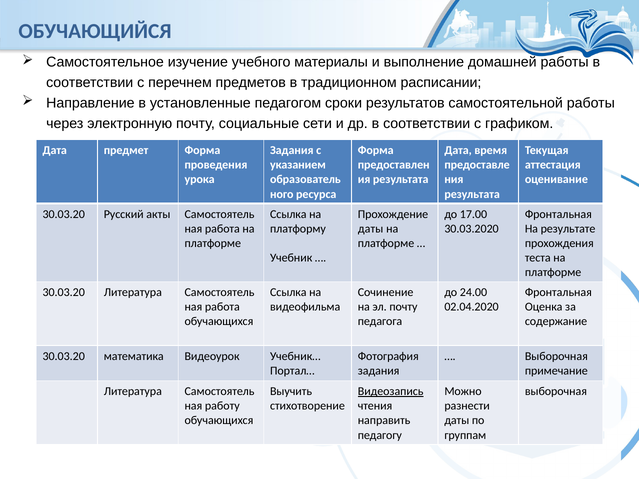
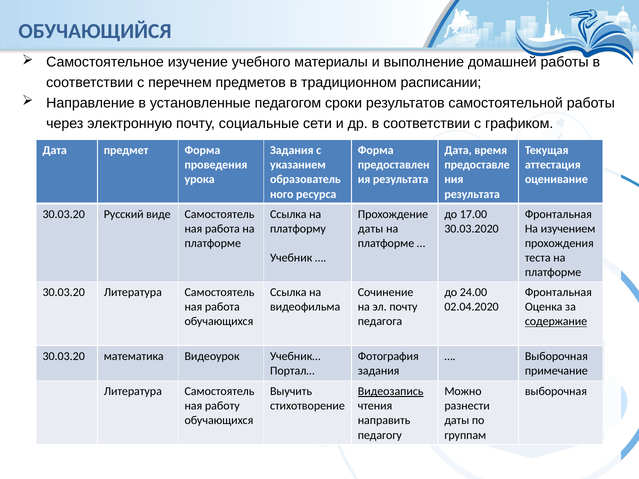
акты: акты -> виде
результате: результате -> изучением
содержание underline: none -> present
